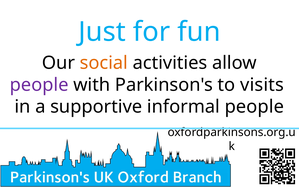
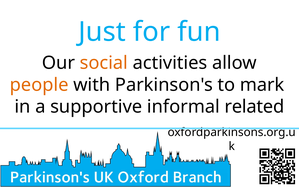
people at (39, 85) colour: purple -> orange
visits: visits -> mark
informal people: people -> related
